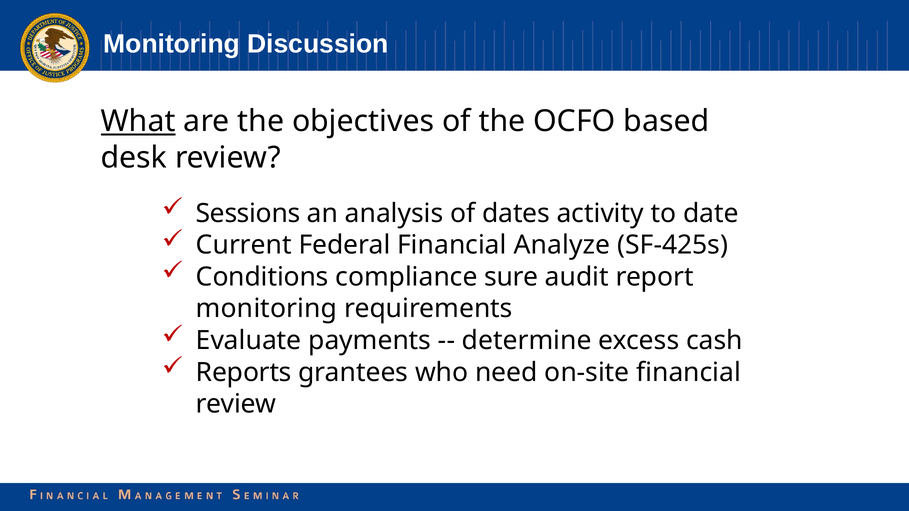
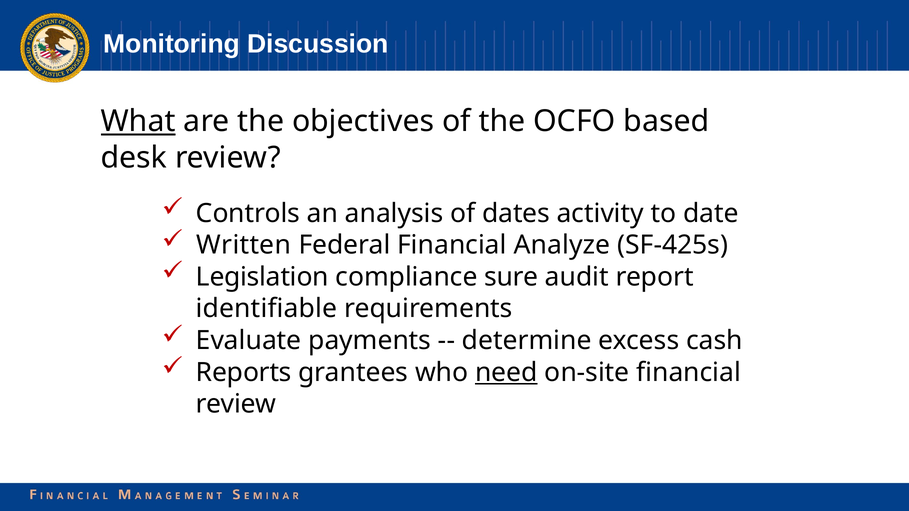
Sessions: Sessions -> Controls
Current: Current -> Written
Conditions: Conditions -> Legislation
monitoring at (267, 309): monitoring -> identifiable
need underline: none -> present
